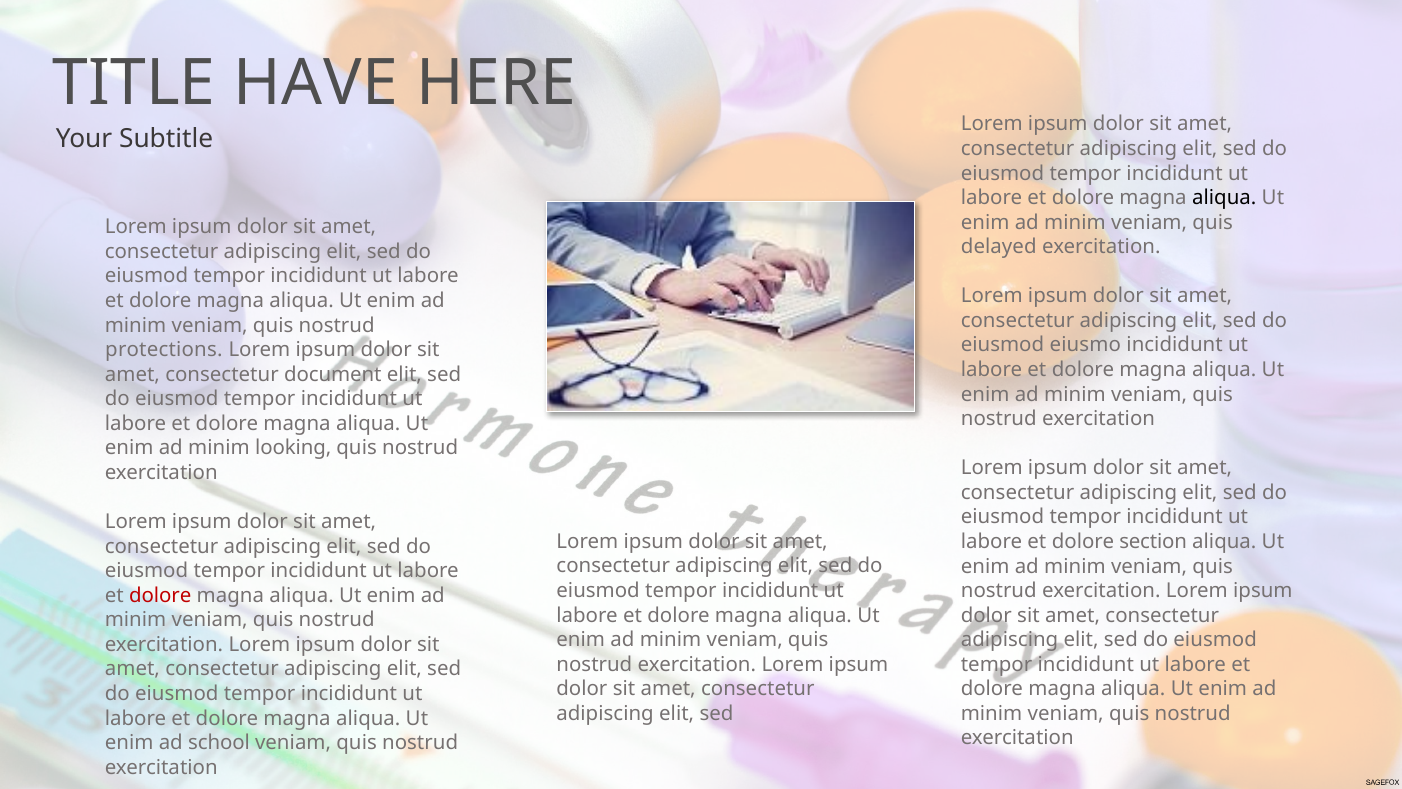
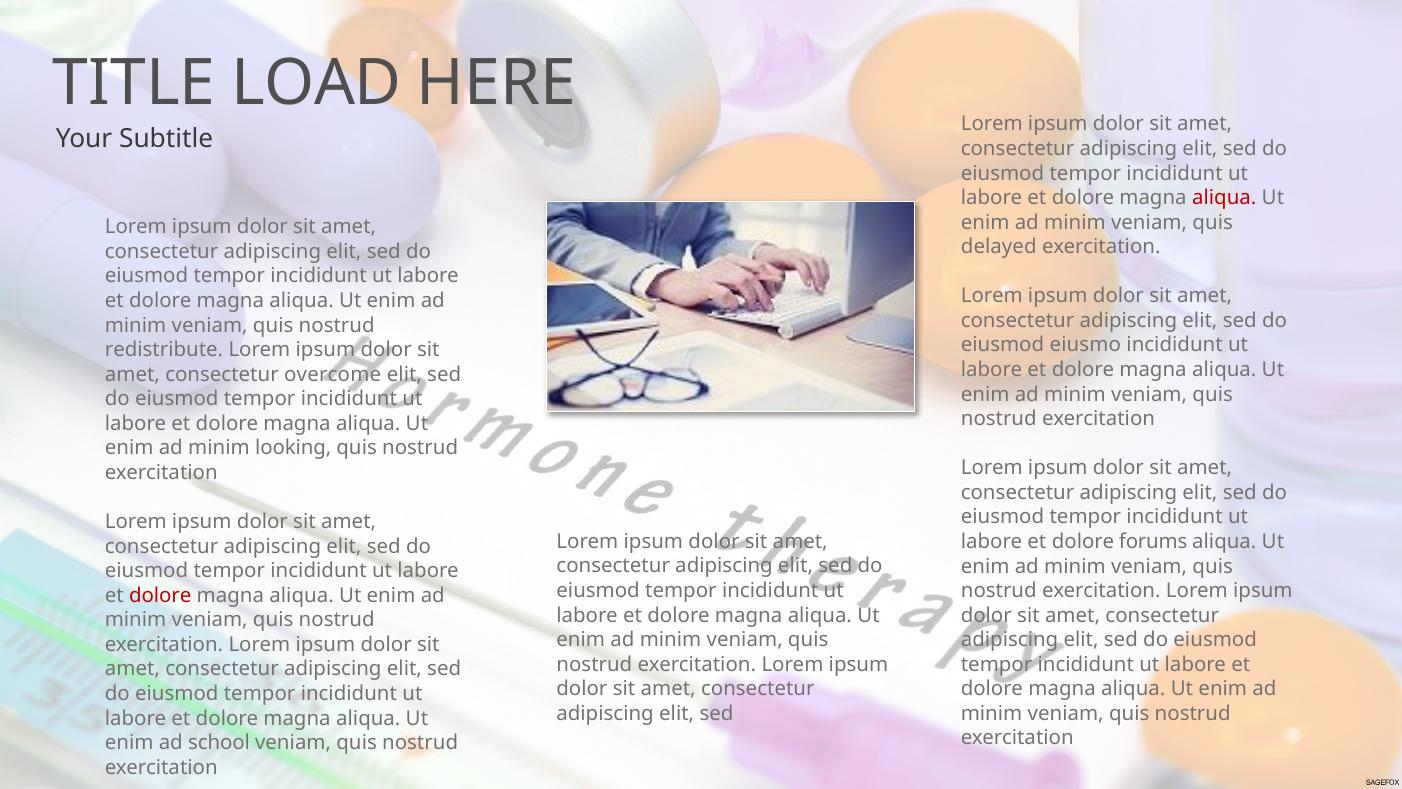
HAVE: HAVE -> LOAD
aliqua at (1224, 198) colour: black -> red
protections: protections -> redistribute
document: document -> overcome
section: section -> forums
